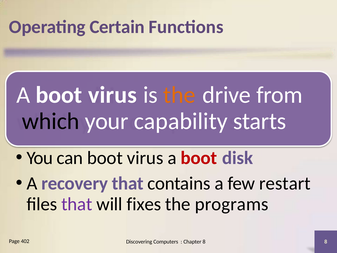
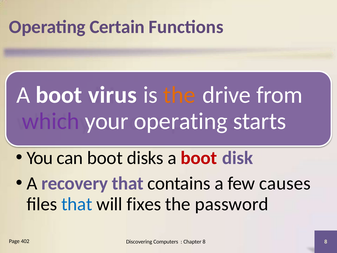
which colour: black -> purple
your capability: capability -> operating
can boot virus: virus -> disks
restart: restart -> causes
that at (77, 204) colour: purple -> blue
programs: programs -> password
